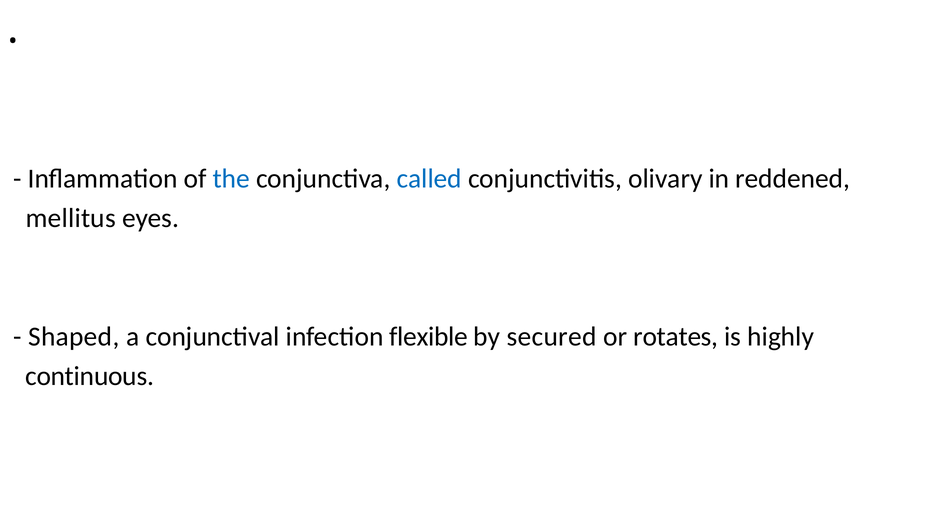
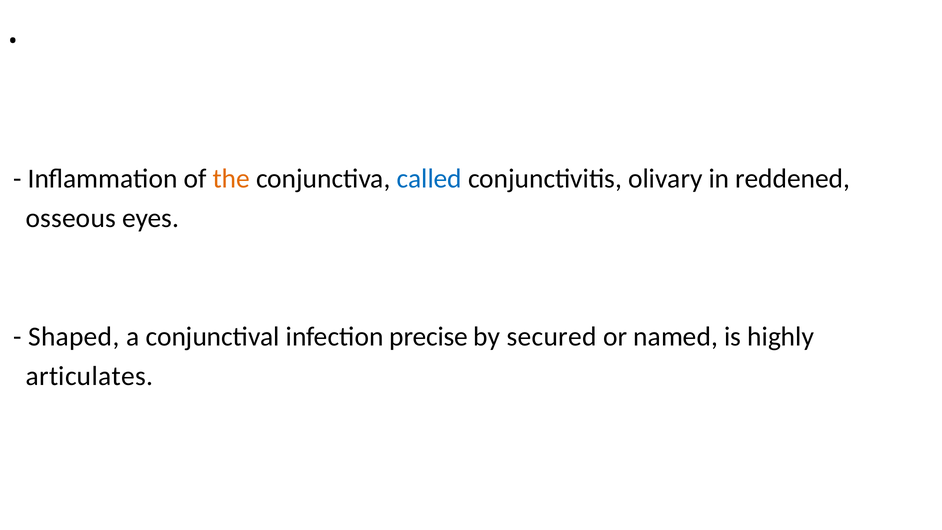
the colour: blue -> orange
mellitus: mellitus -> osseous
flexible: flexible -> precise
rotates: rotates -> named
continuous: continuous -> articulates
